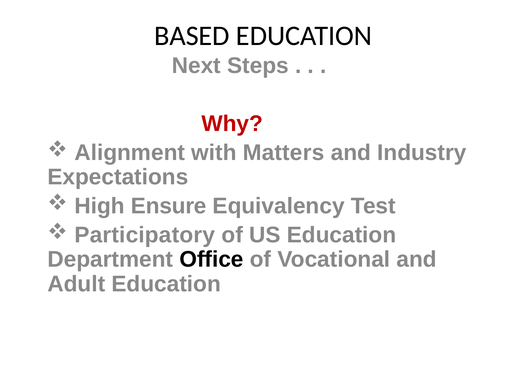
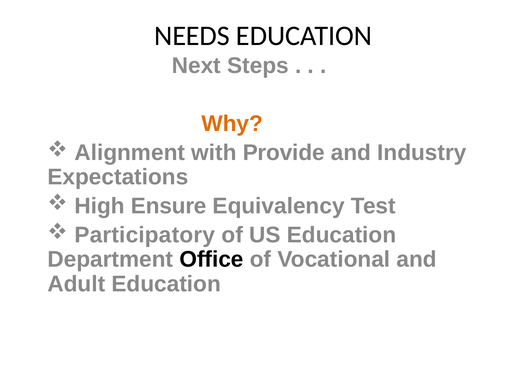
BASED: BASED -> NEEDS
Why colour: red -> orange
Matters: Matters -> Provide
